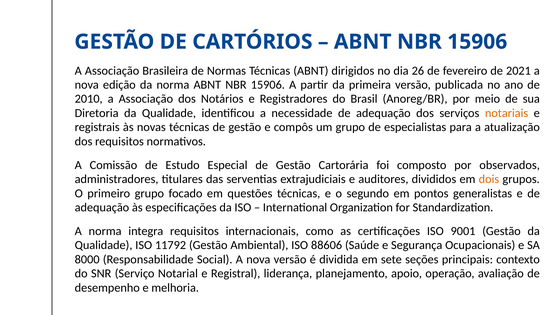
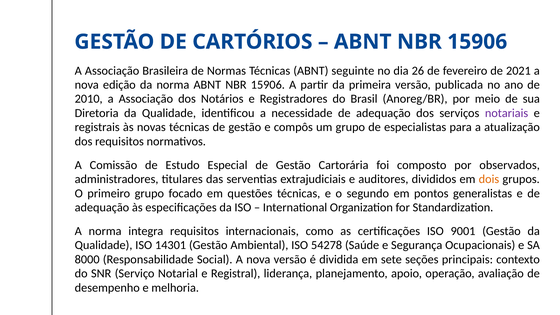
dirigidos: dirigidos -> seguinte
notariais colour: orange -> purple
11792: 11792 -> 14301
88606: 88606 -> 54278
